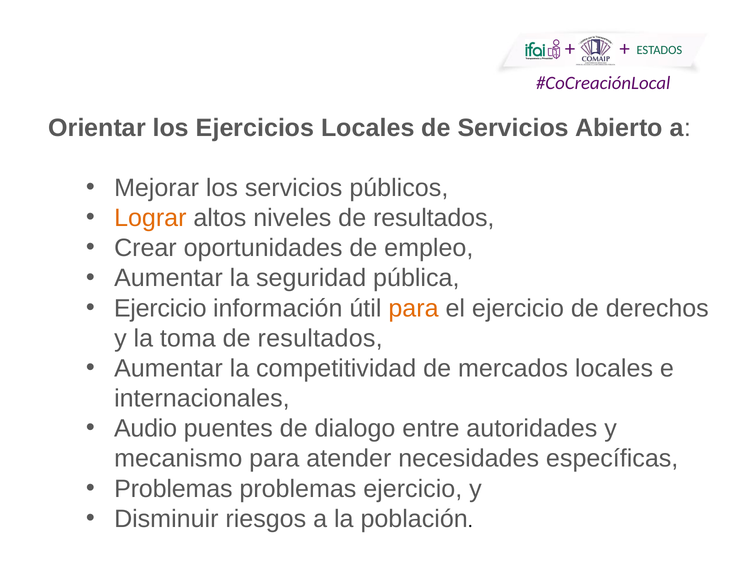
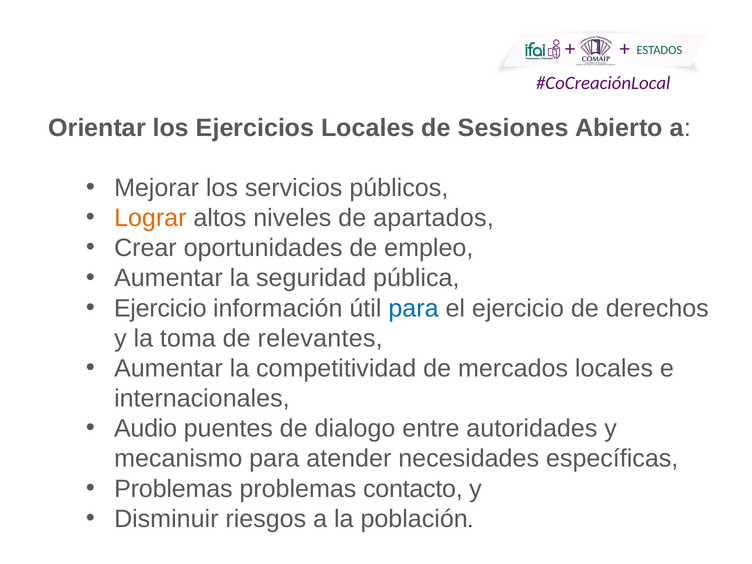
de Servicios: Servicios -> Sesiones
niveles de resultados: resultados -> apartados
para at (413, 308) colour: orange -> blue
toma de resultados: resultados -> relevantes
problemas ejercicio: ejercicio -> contacto
